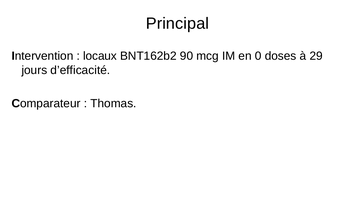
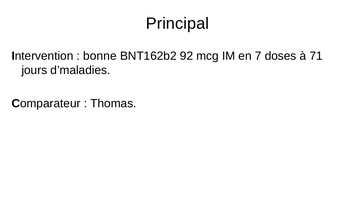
locaux: locaux -> bonne
90: 90 -> 92
0: 0 -> 7
29: 29 -> 71
d’efficacité: d’efficacité -> d’maladies
